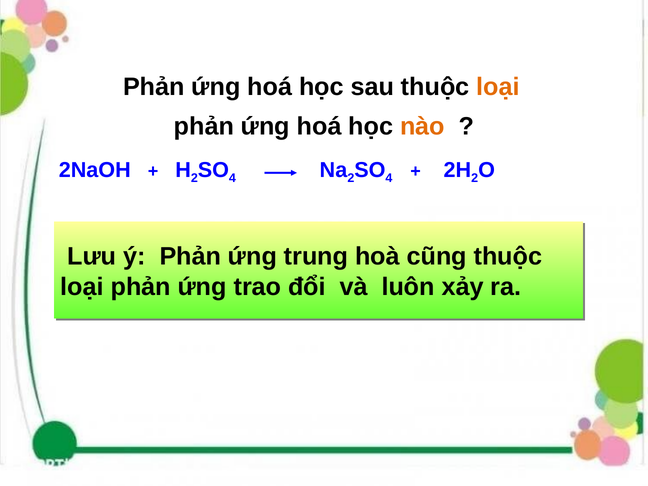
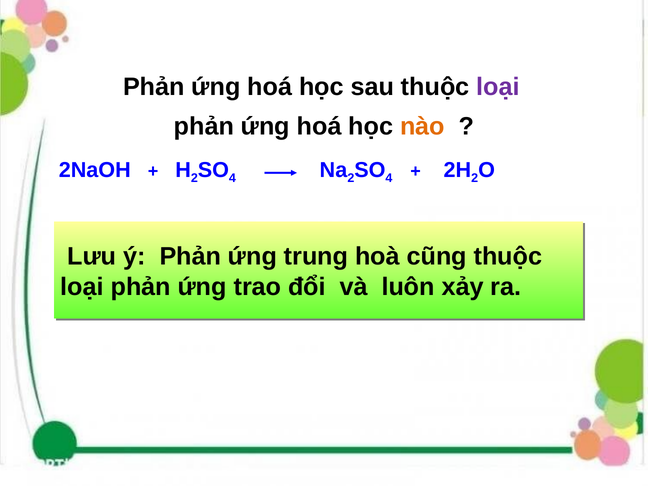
loại at (498, 87) colour: orange -> purple
